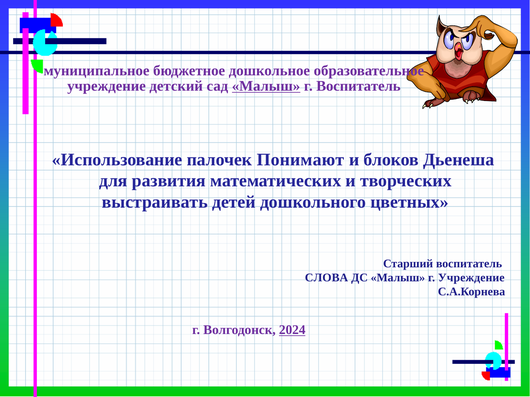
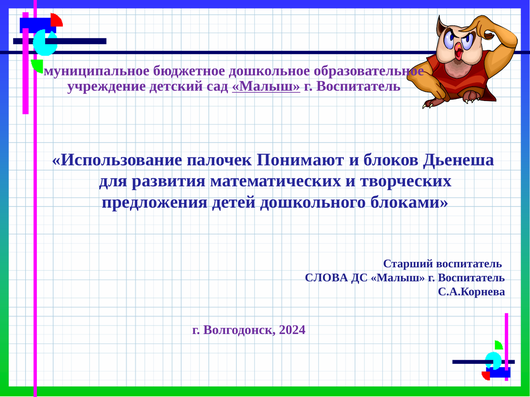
выстраивать: выстраивать -> предложения
цветных: цветных -> блоками
ДС Малыш г Учреждение: Учреждение -> Воспитатель
2024 underline: present -> none
